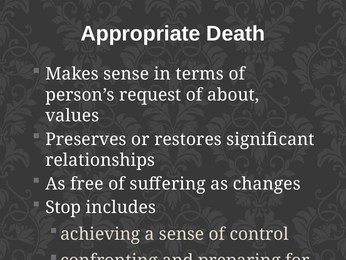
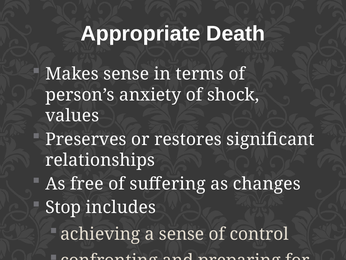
request: request -> anxiety
about: about -> shock
